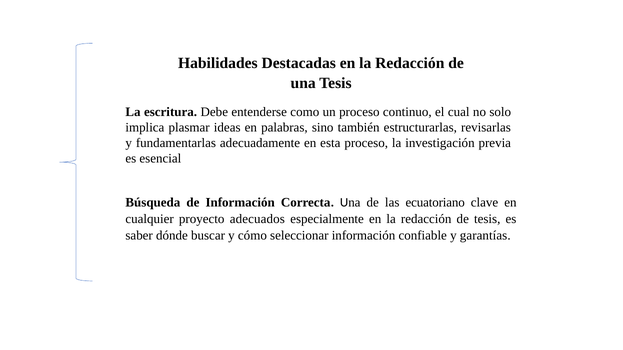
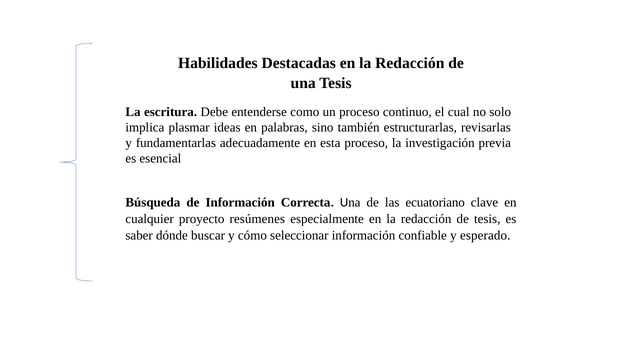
adecuados: adecuados -> resúmenes
garantías: garantías -> esperado
